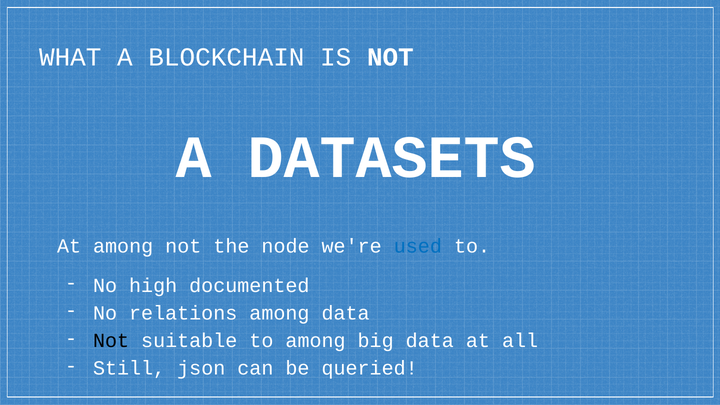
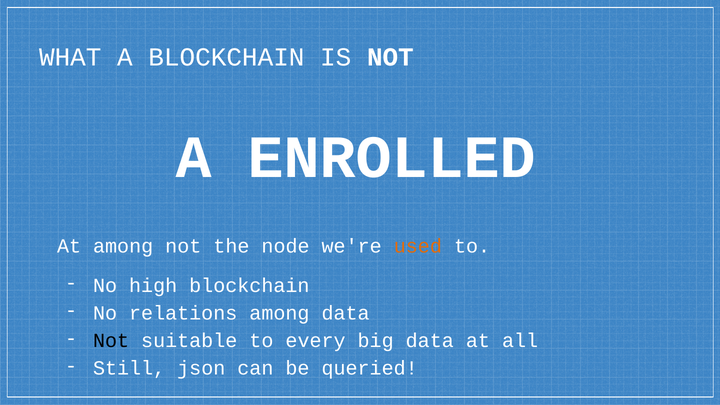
DATASETS: DATASETS -> ENROLLED
used colour: blue -> orange
high documented: documented -> blockchain
to among: among -> every
